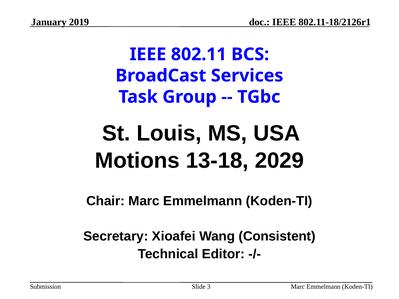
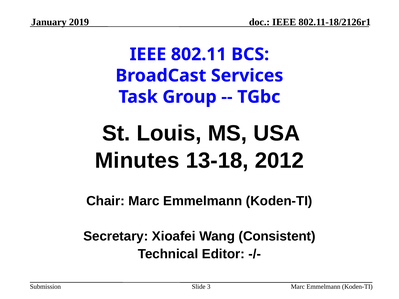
Motions: Motions -> Minutes
2029: 2029 -> 2012
